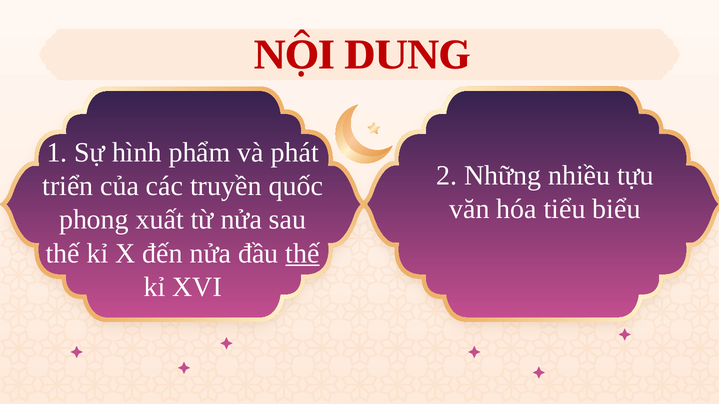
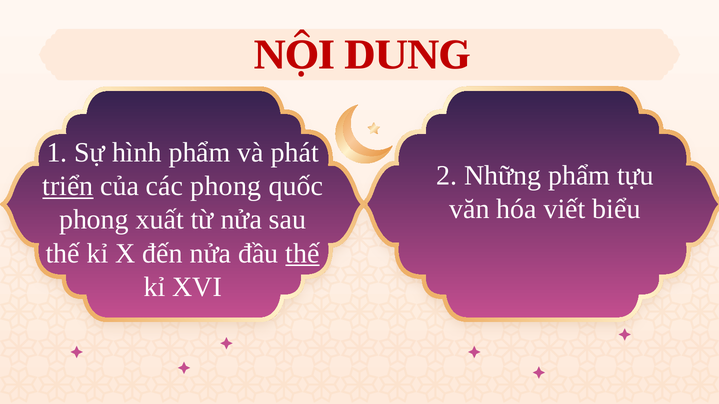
Những nhiều: nhiều -> phẩm
triển underline: none -> present
các truyền: truyền -> phong
tiểu: tiểu -> viết
